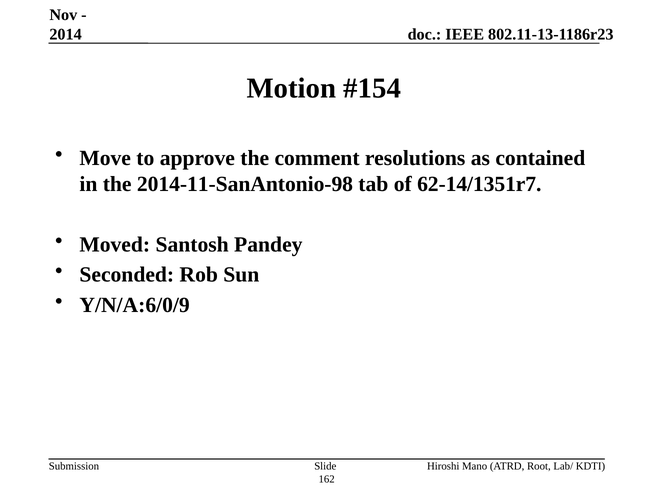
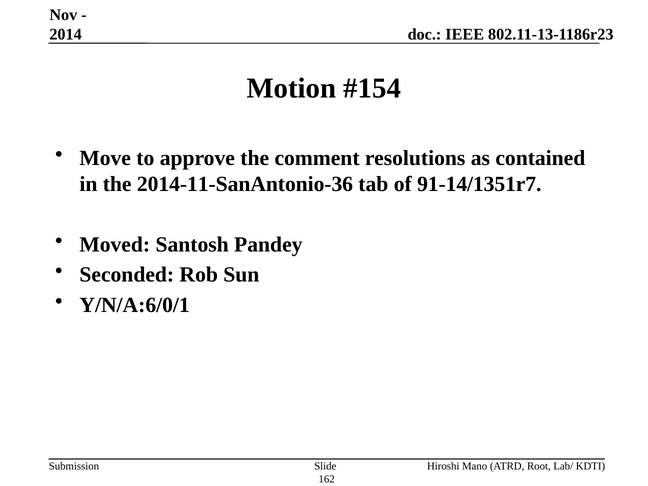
2014-11-SanAntonio-98: 2014-11-SanAntonio-98 -> 2014-11-SanAntonio-36
62-14/1351r7: 62-14/1351r7 -> 91-14/1351r7
Y/N/A:6/0/9: Y/N/A:6/0/9 -> Y/N/A:6/0/1
